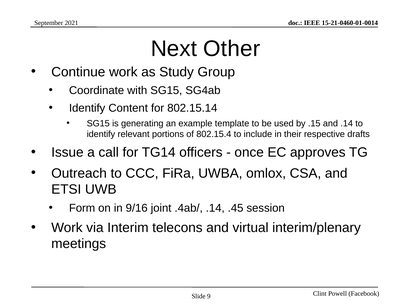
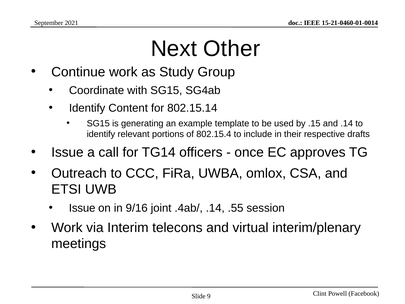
Form at (82, 208): Form -> Issue
.45: .45 -> .55
